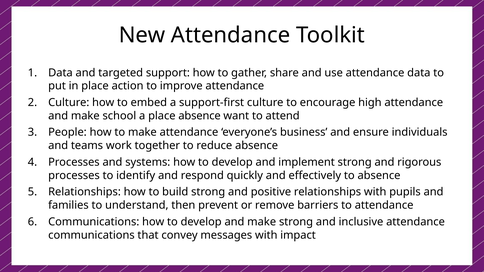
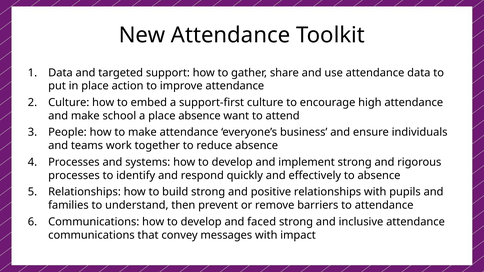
develop and make: make -> faced
